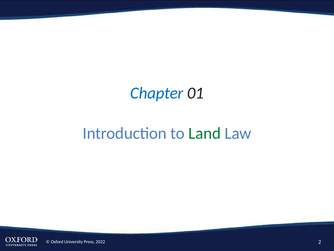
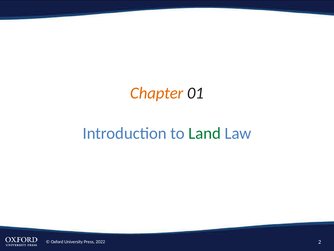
Chapter colour: blue -> orange
